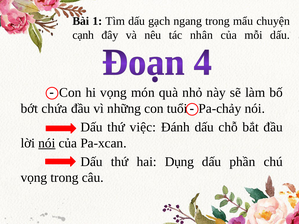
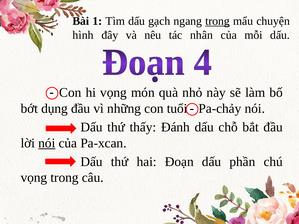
trong at (218, 21) underline: none -> present
cạnh: cạnh -> hình
chứa: chứa -> dụng
việc: việc -> thấy
Dụng: Dụng -> Đoạn
